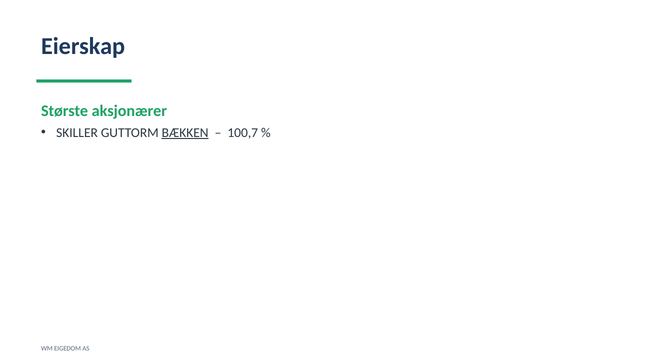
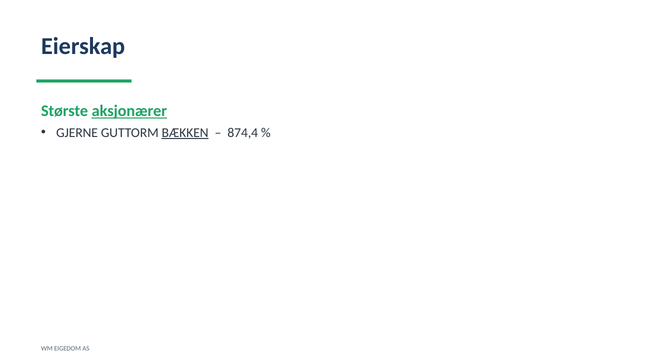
aksjonærer underline: none -> present
SKILLER: SKILLER -> GJERNE
100,7: 100,7 -> 874,4
